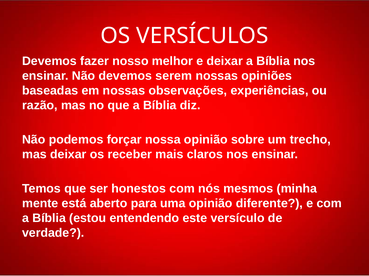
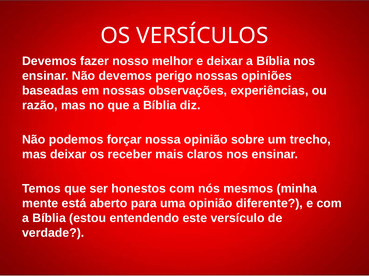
serem: serem -> perigo
